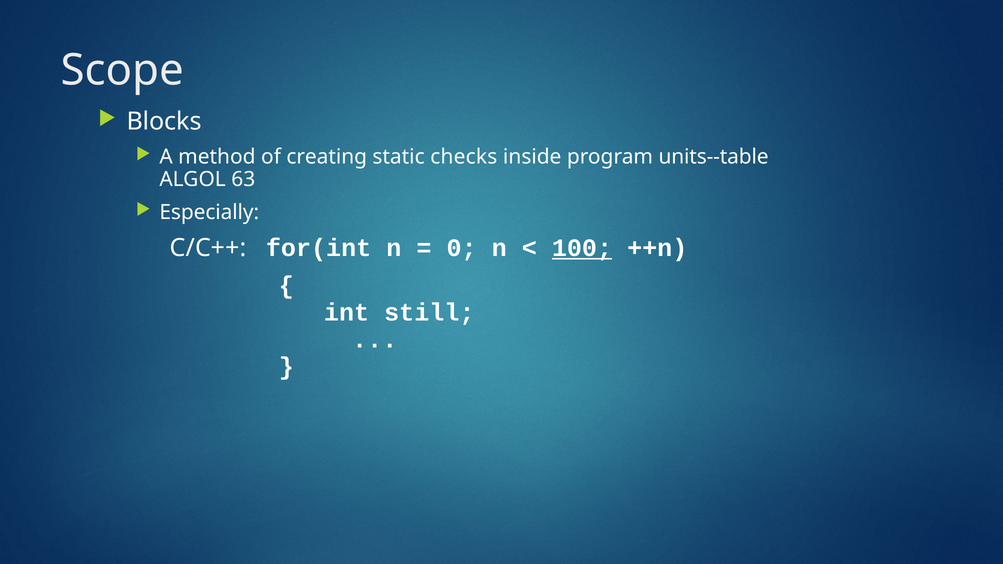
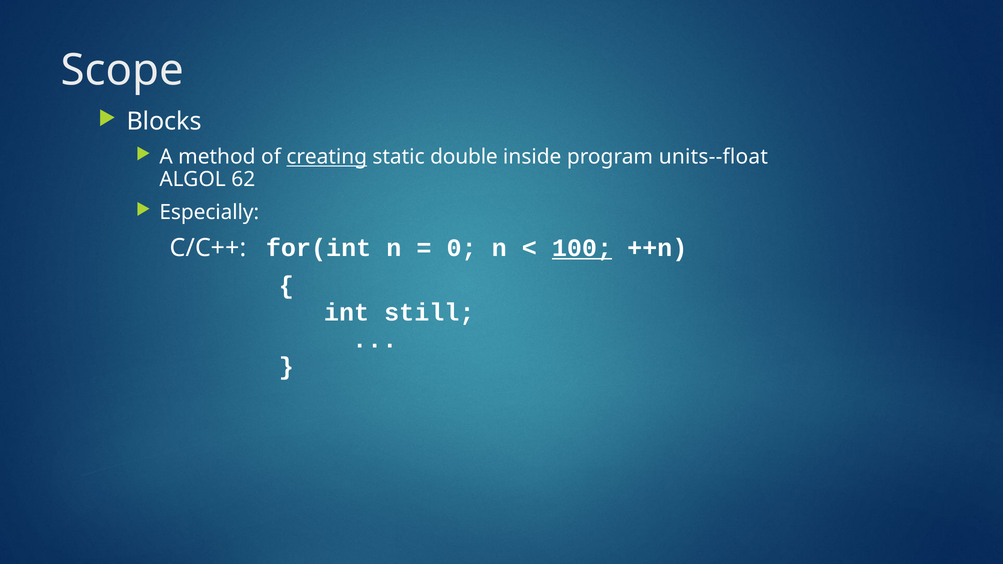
creating underline: none -> present
checks: checks -> double
units--table: units--table -> units--float
63: 63 -> 62
